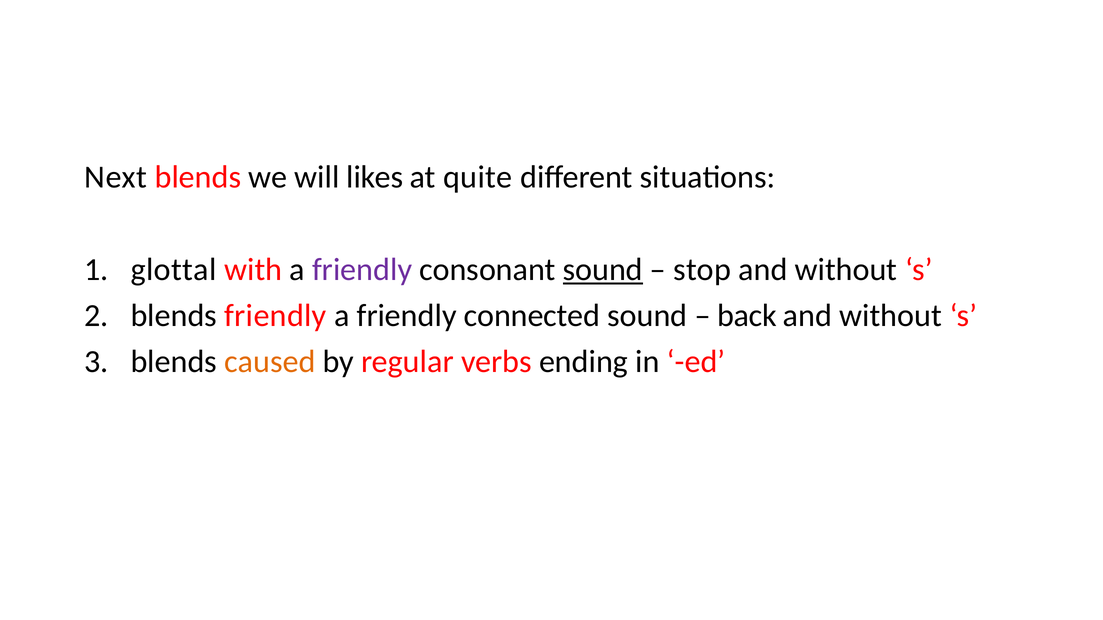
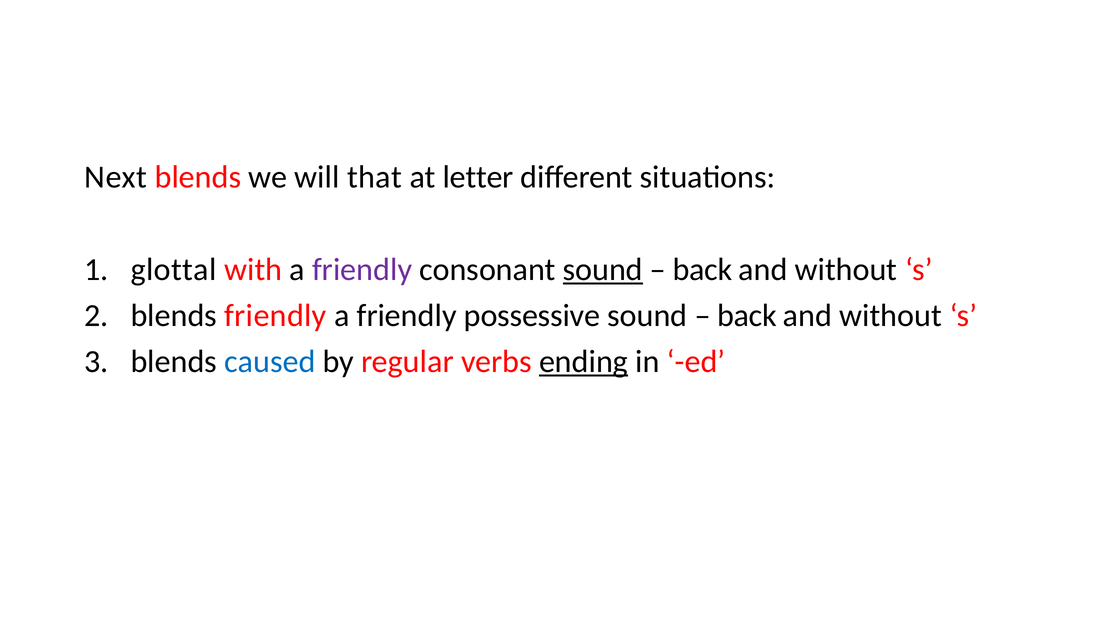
likes: likes -> that
quite: quite -> letter
stop at (702, 270): stop -> back
connected: connected -> possessive
caused colour: orange -> blue
ending underline: none -> present
